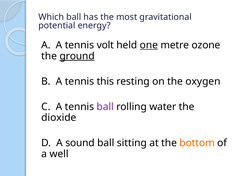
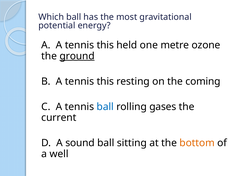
A A tennis volt: volt -> this
one underline: present -> none
oxygen: oxygen -> coming
ball at (105, 107) colour: purple -> blue
water: water -> gases
dioxide: dioxide -> current
